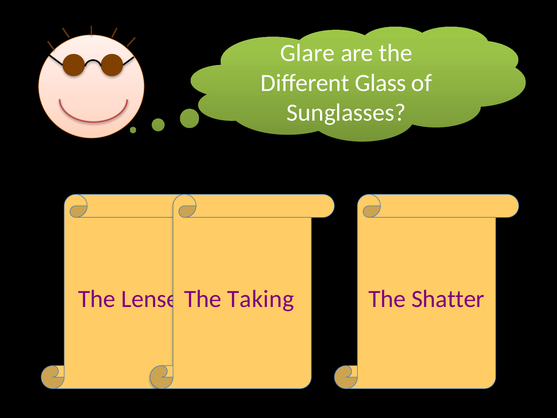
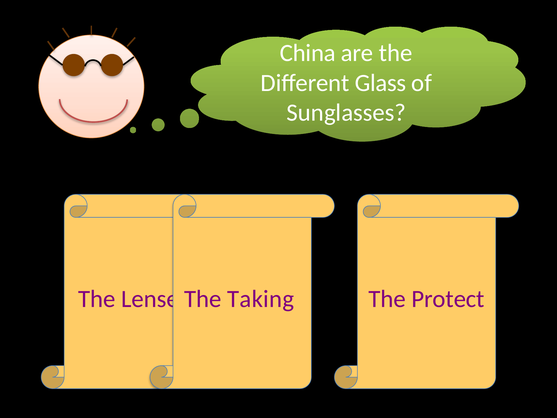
Glare: Glare -> China
Shatter: Shatter -> Protect
